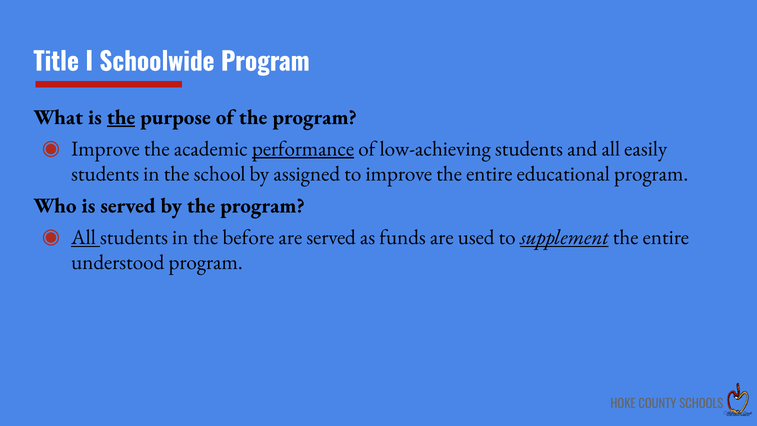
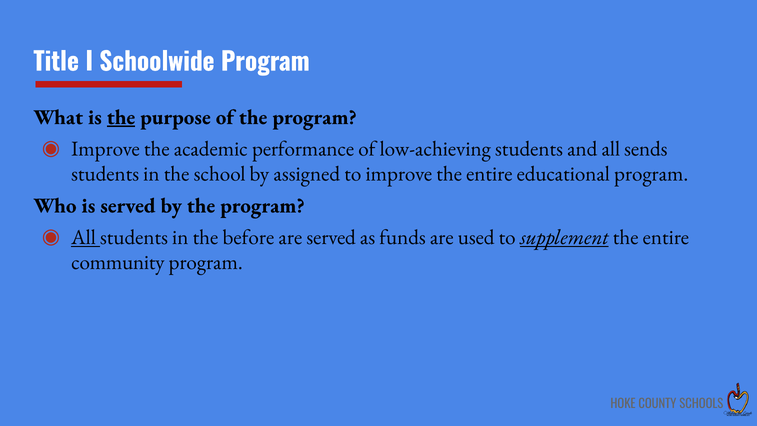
performance underline: present -> none
easily: easily -> sends
understood: understood -> community
